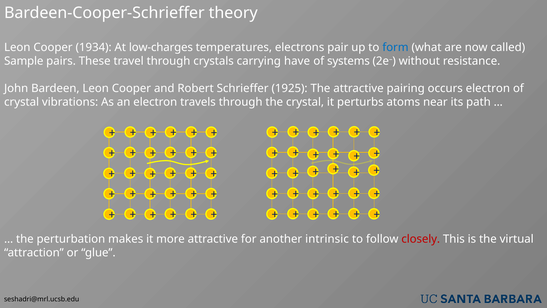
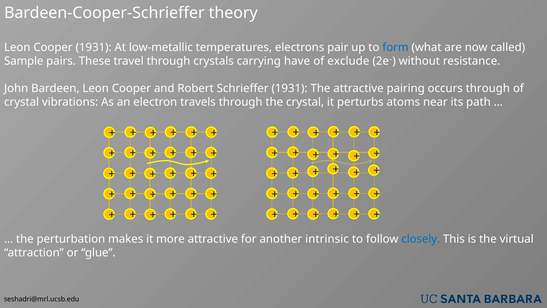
Cooper 1934: 1934 -> 1931
low-charges: low-charges -> low-metallic
systems: systems -> exclude
Schrieffer 1925: 1925 -> 1931
occurs electron: electron -> through
closely colour: red -> blue
